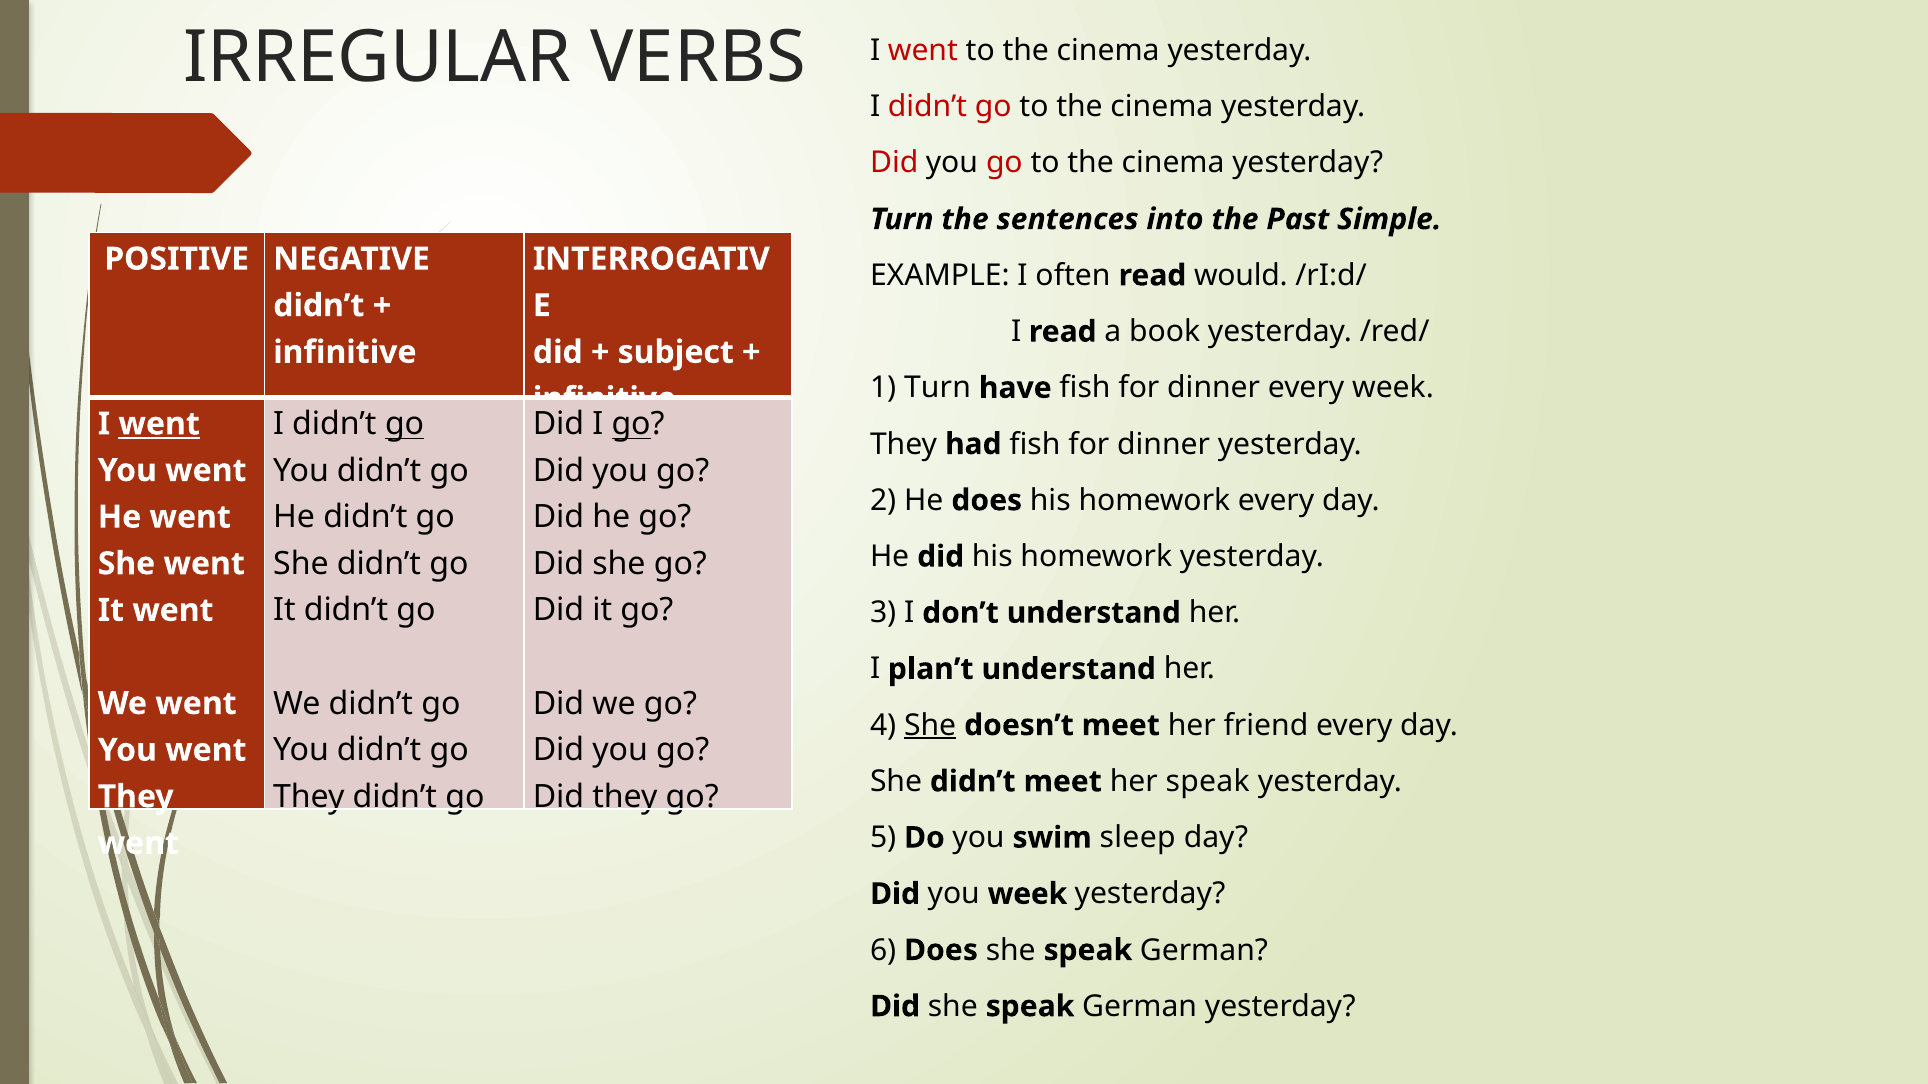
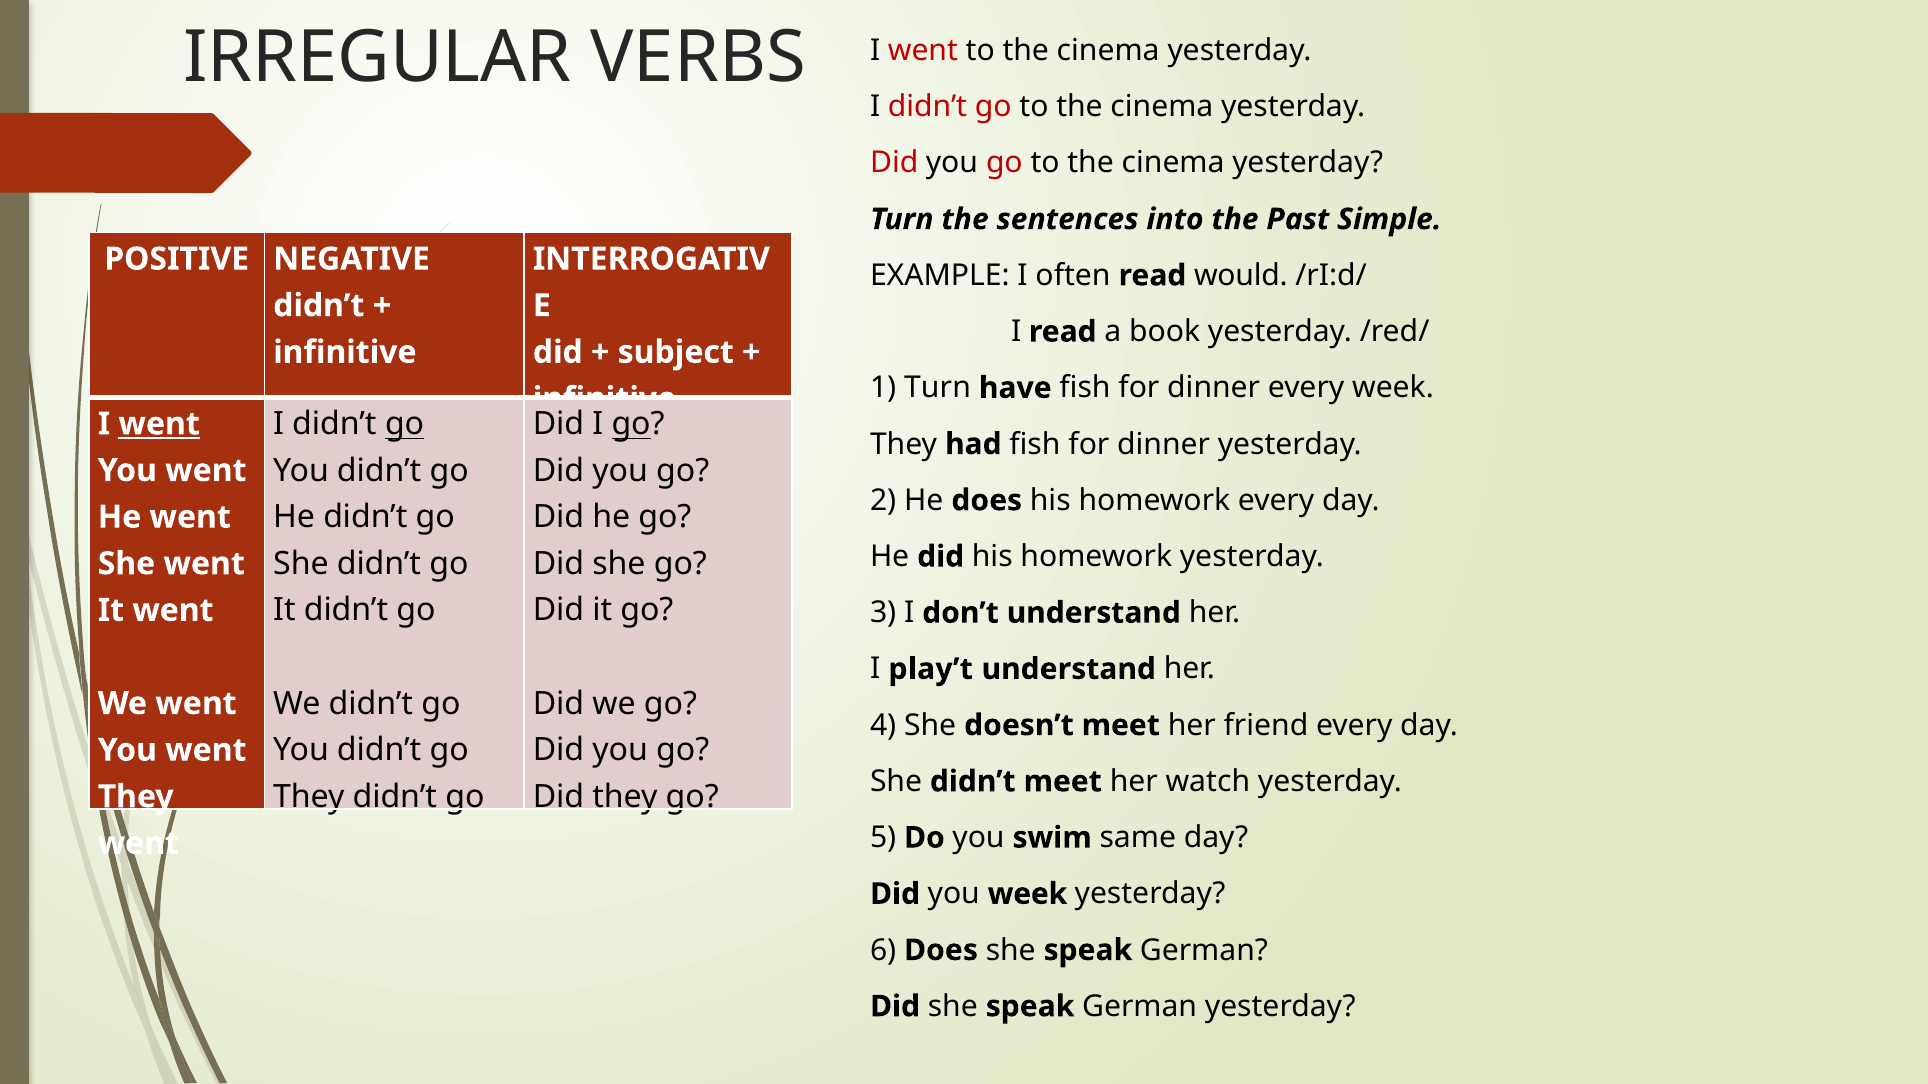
plan’t: plan’t -> play’t
She at (930, 726) underline: present -> none
her speak: speak -> watch
sleep: sleep -> same
